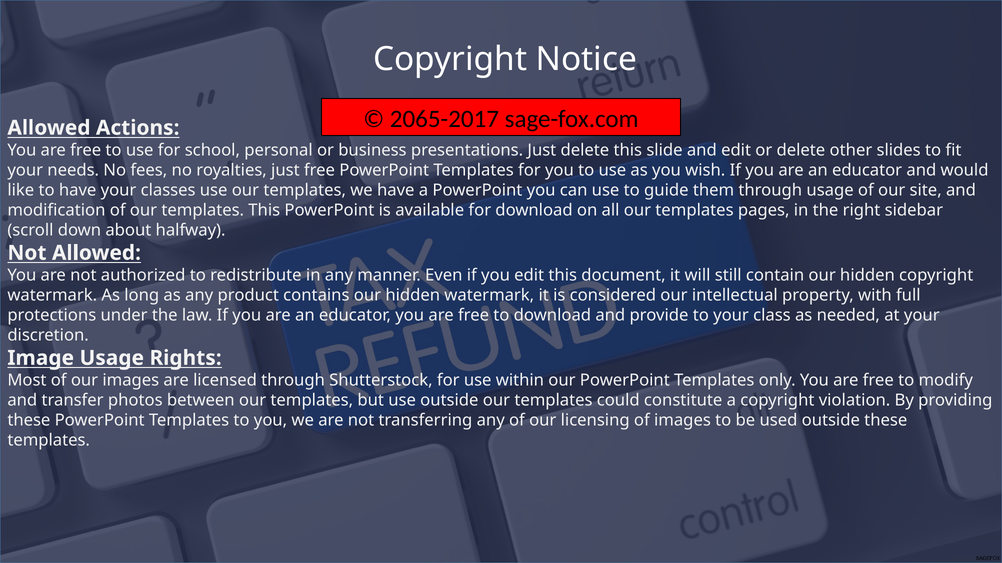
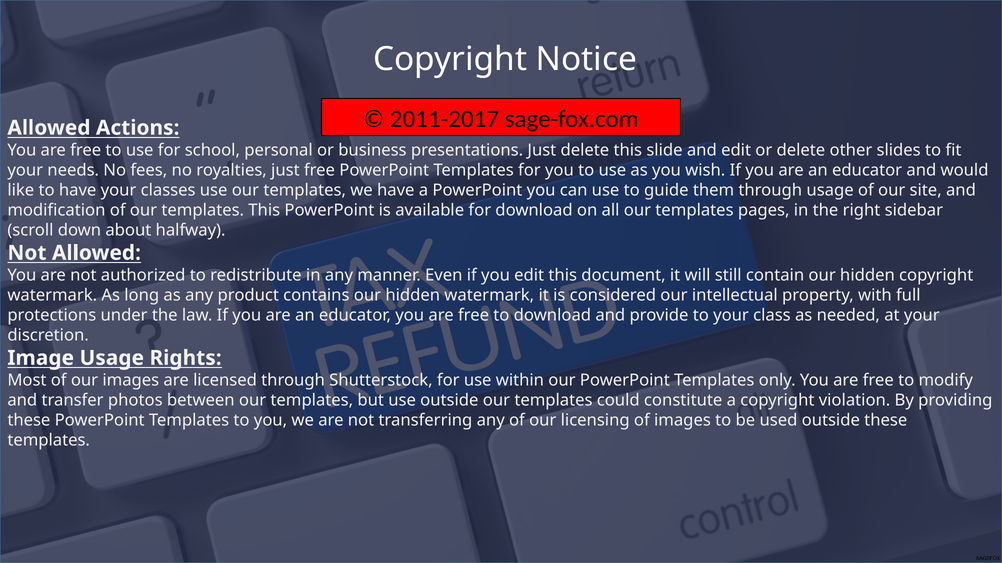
2065-2017: 2065-2017 -> 2011-2017
